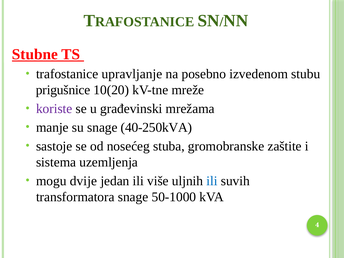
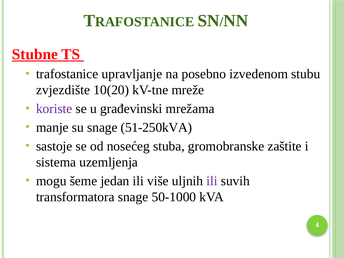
prigušnice: prigušnice -> zvjezdište
40-250kVA: 40-250kVA -> 51-250kVA
dvije: dvije -> šeme
ili at (212, 181) colour: blue -> purple
